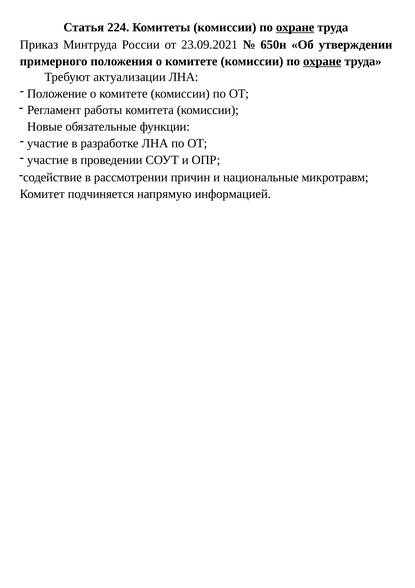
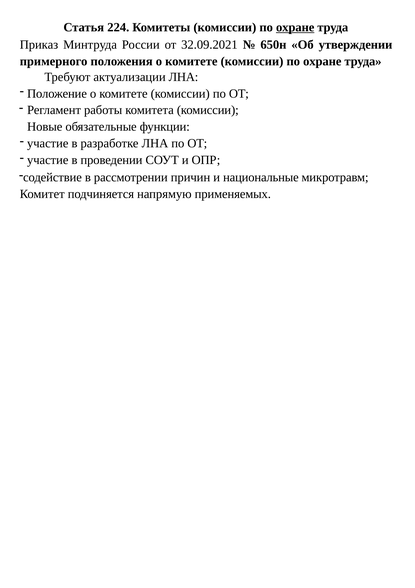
23.09.2021: 23.09.2021 -> 32.09.2021
охране at (322, 61) underline: present -> none
информацией: информацией -> применяемых
